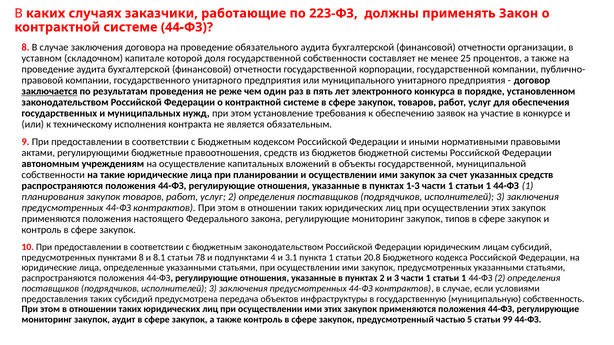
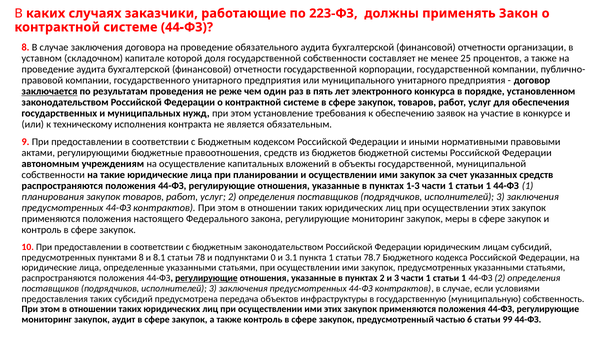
типов: типов -> меры
4: 4 -> 0
20.8: 20.8 -> 78.7
регулирующие at (206, 278) underline: none -> present
5: 5 -> 6
